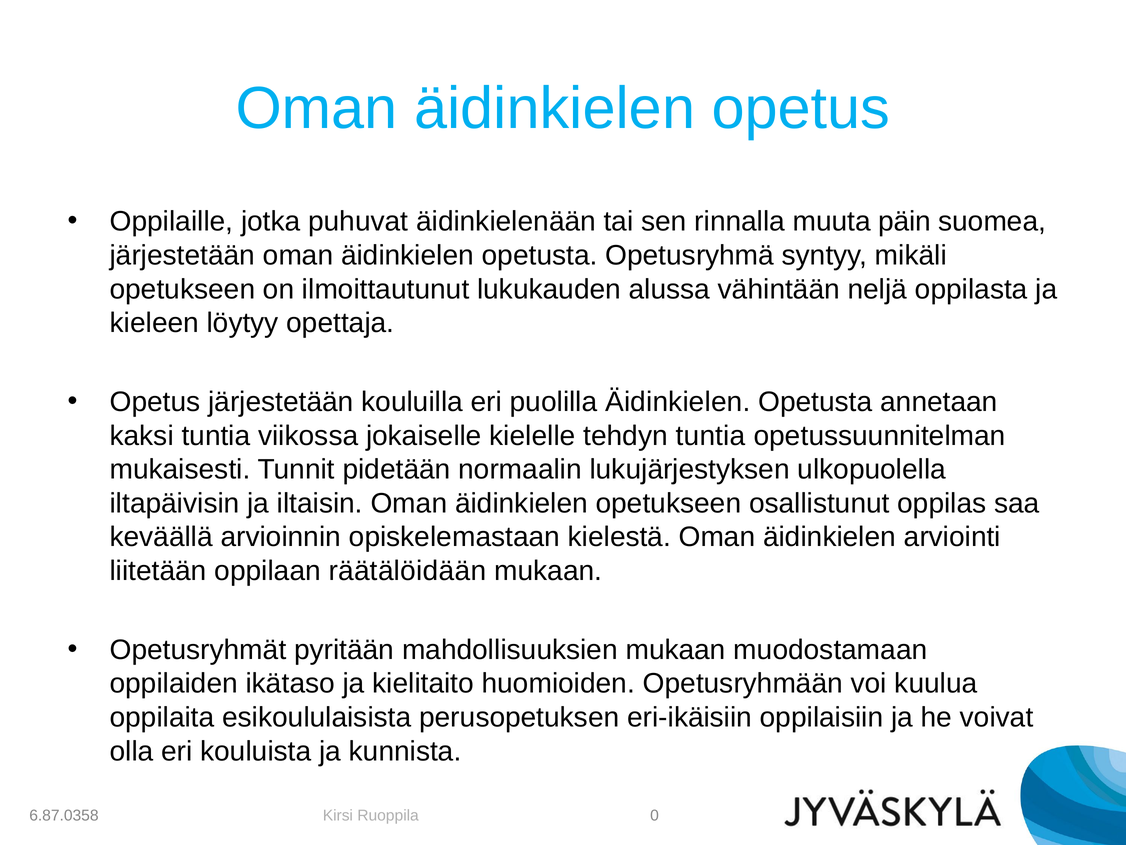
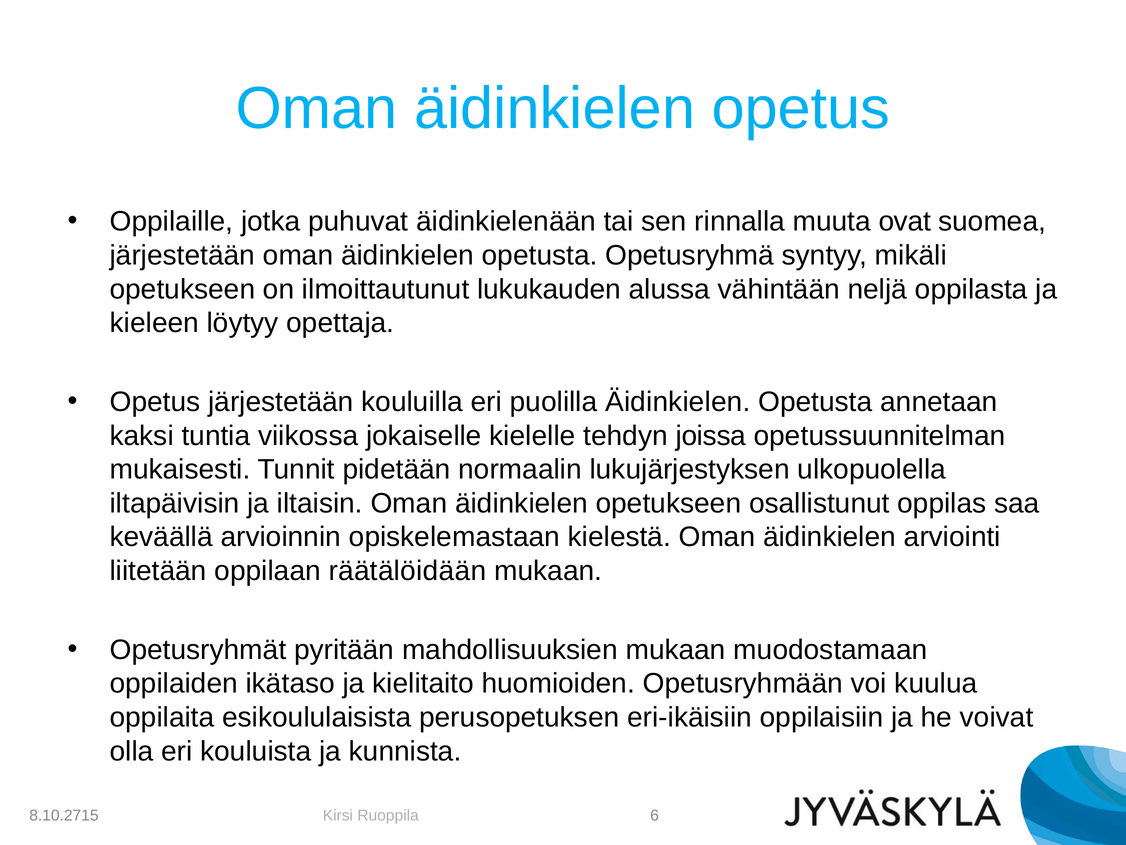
päin: päin -> ovat
tehdyn tuntia: tuntia -> joissa
6.87.0358: 6.87.0358 -> 8.10.2715
0: 0 -> 6
